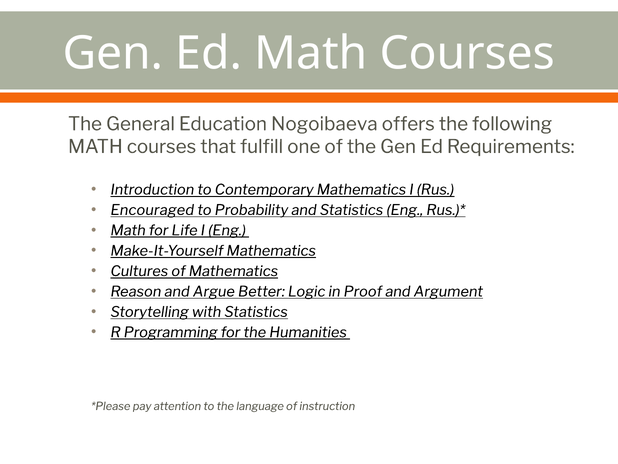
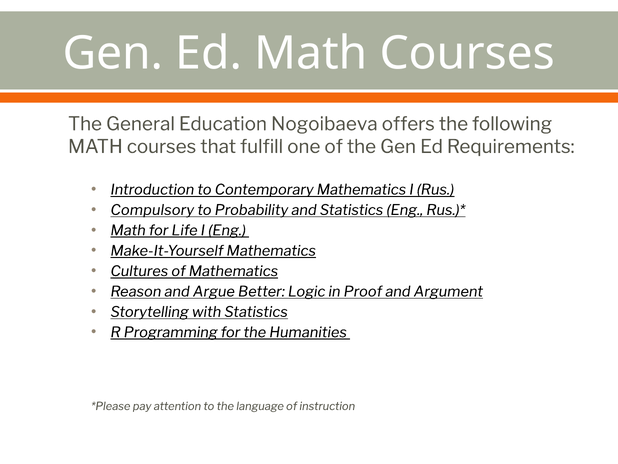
Encouraged: Encouraged -> Compulsory
